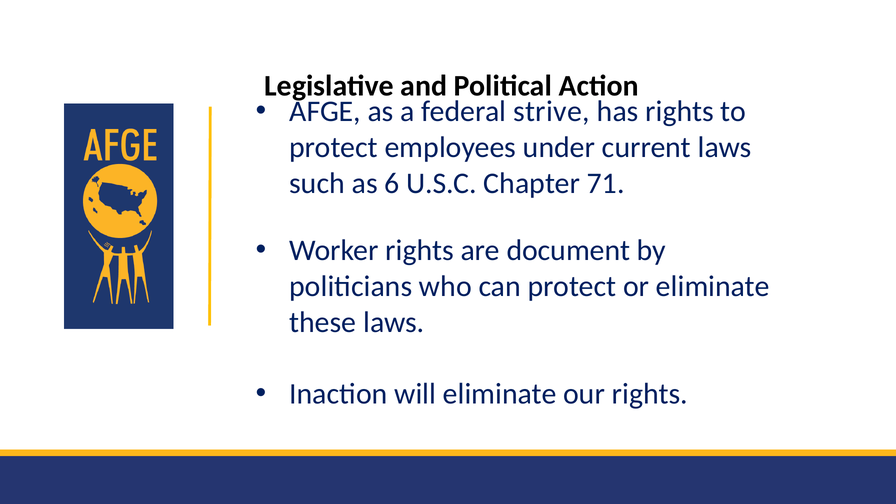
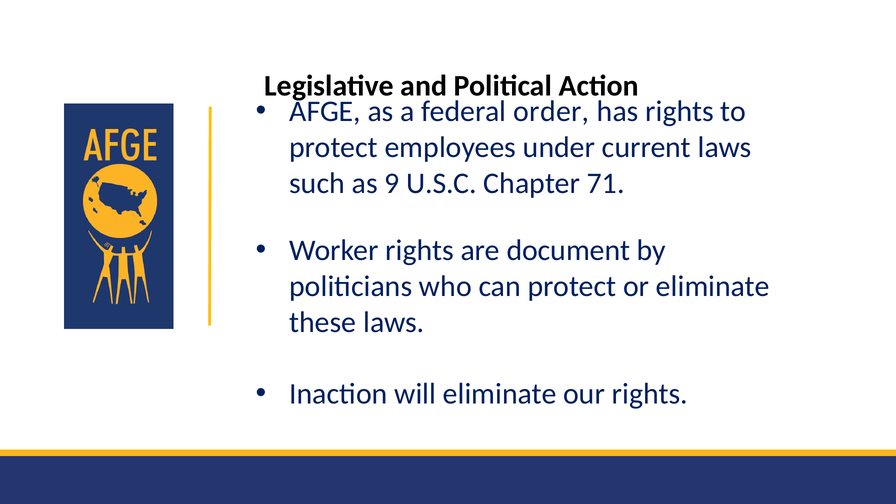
strive: strive -> order
6: 6 -> 9
